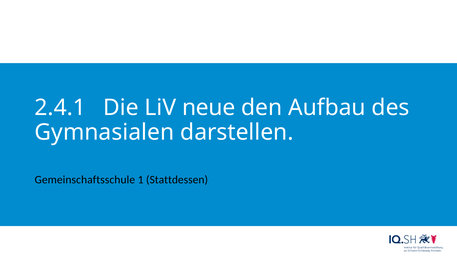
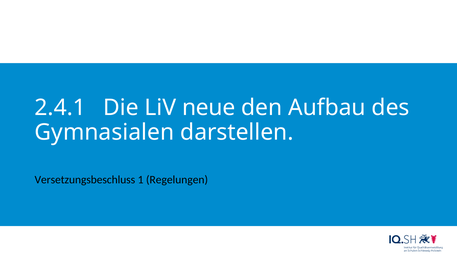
Gemeinschaftsschule: Gemeinschaftsschule -> Versetzungsbeschluss
Stattdessen: Stattdessen -> Regelungen
